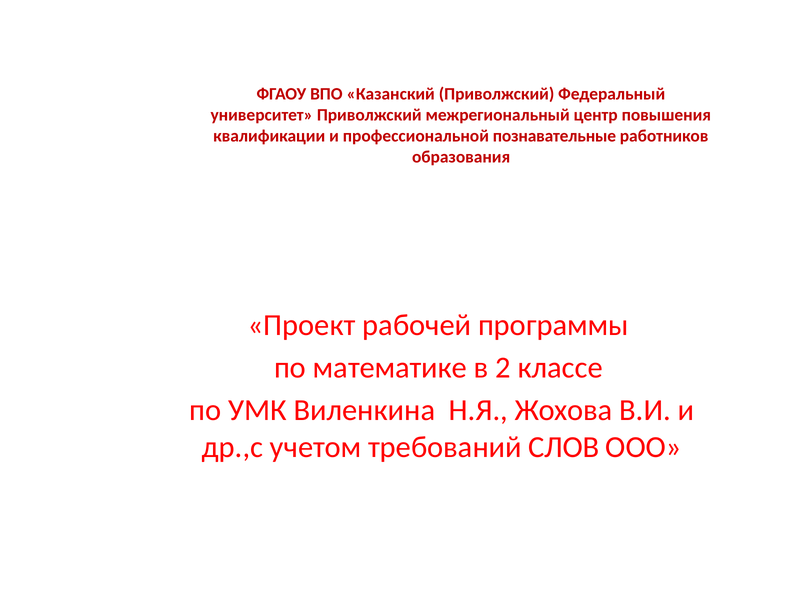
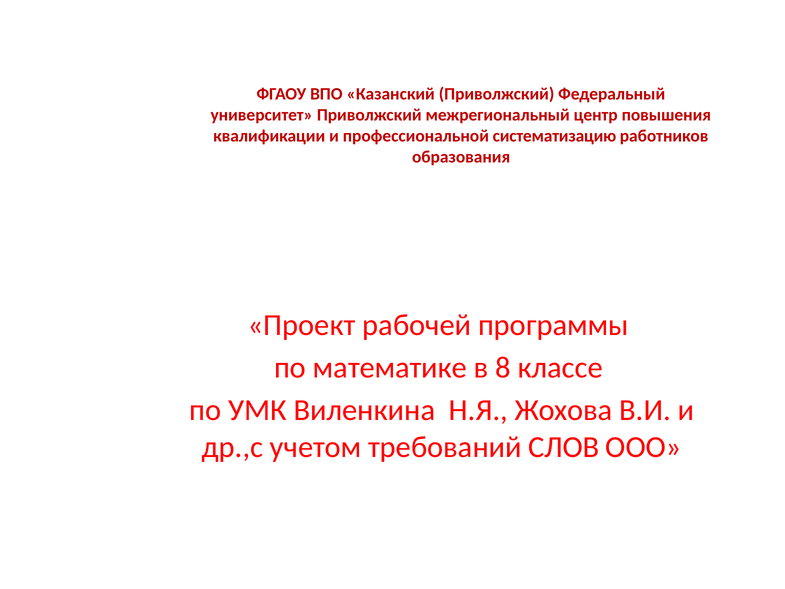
познавательные: познавательные -> систематизацию
2: 2 -> 8
